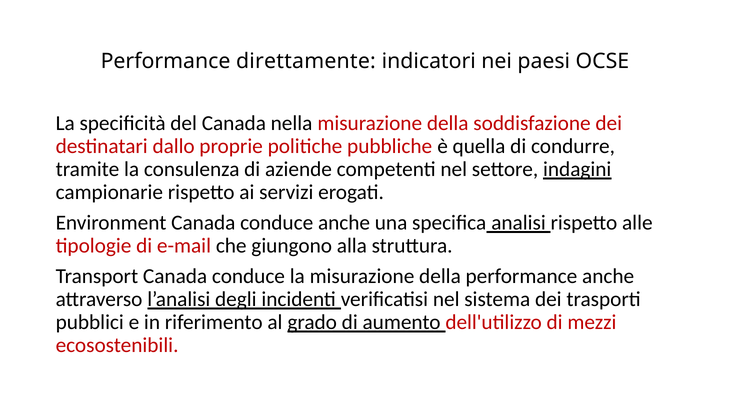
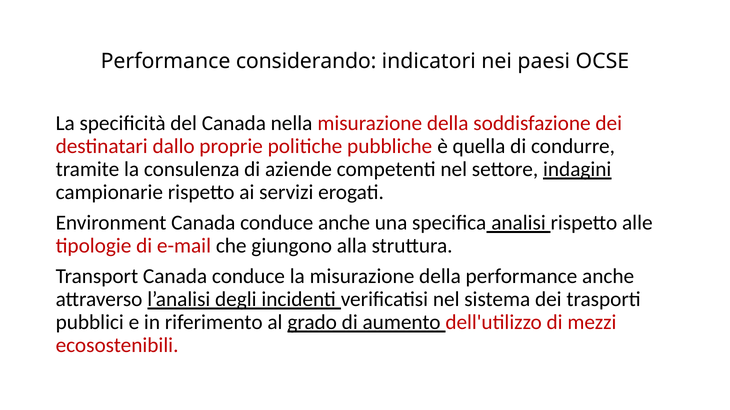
direttamente: direttamente -> considerando
